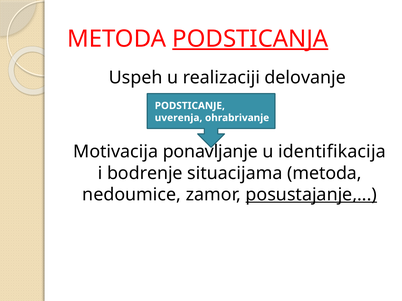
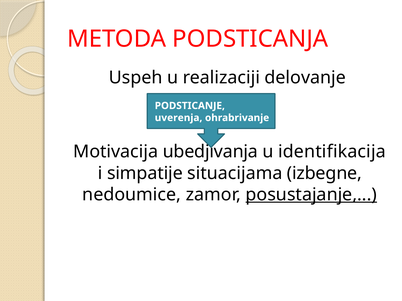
PODSTICANJA underline: present -> none
ponavljanje: ponavljanje -> ubedjivanja
bodrenje: bodrenje -> simpatije
situacijama metoda: metoda -> izbegne
